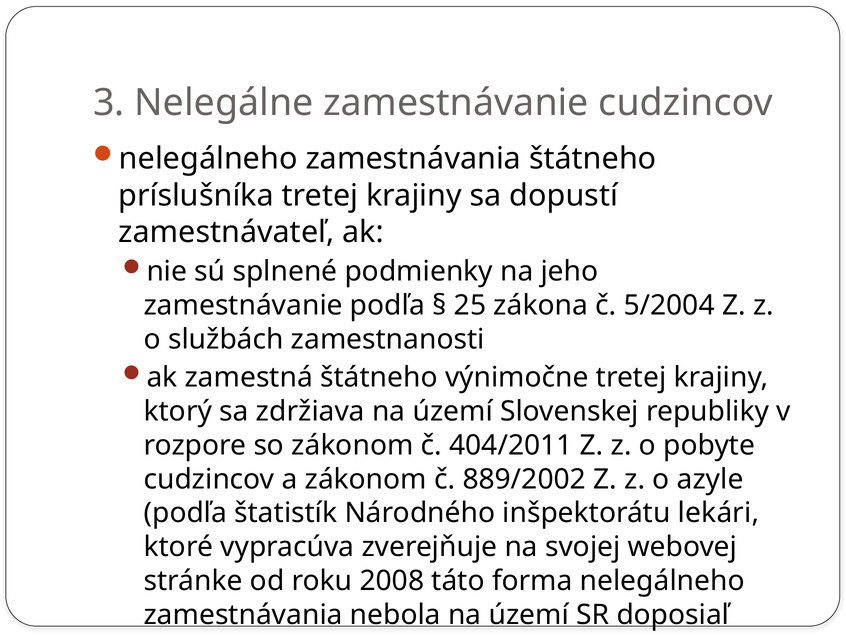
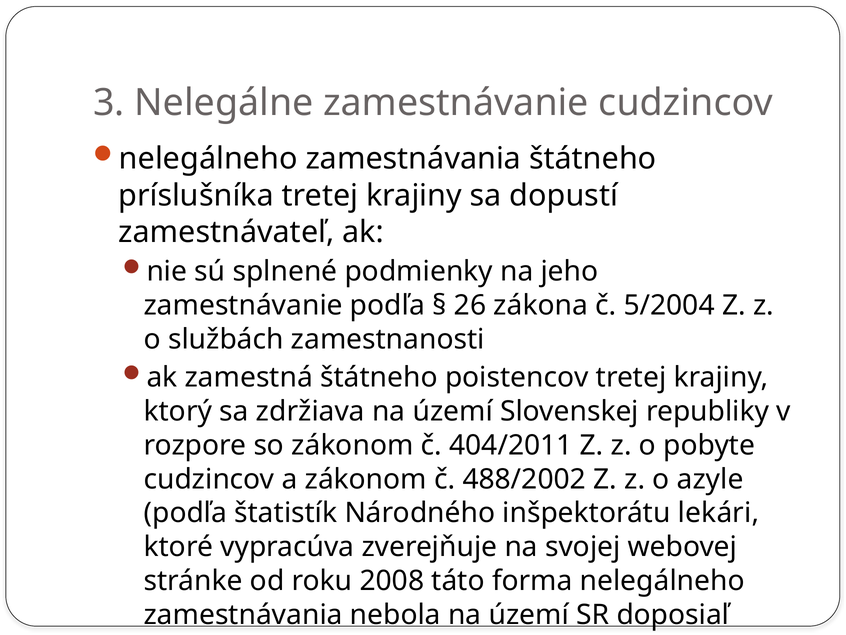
25: 25 -> 26
výnimočne: výnimočne -> poistencov
889/2002: 889/2002 -> 488/2002
